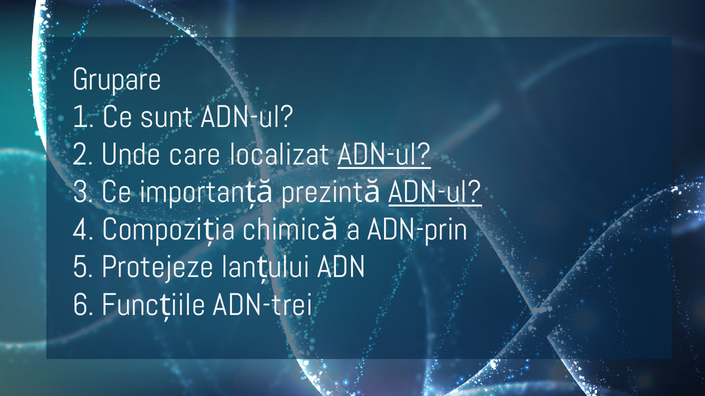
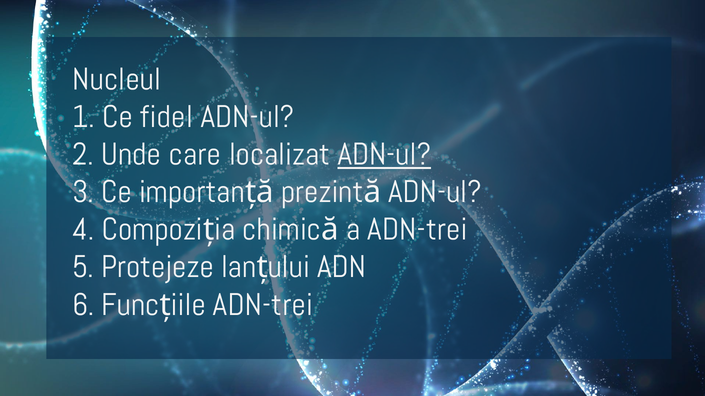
Grupare: Grupare -> Nucleul
sunt: sunt -> fidel
ADN-ul at (435, 192) underline: present -> none
a ADN-prin: ADN-prin -> ADN-trei
